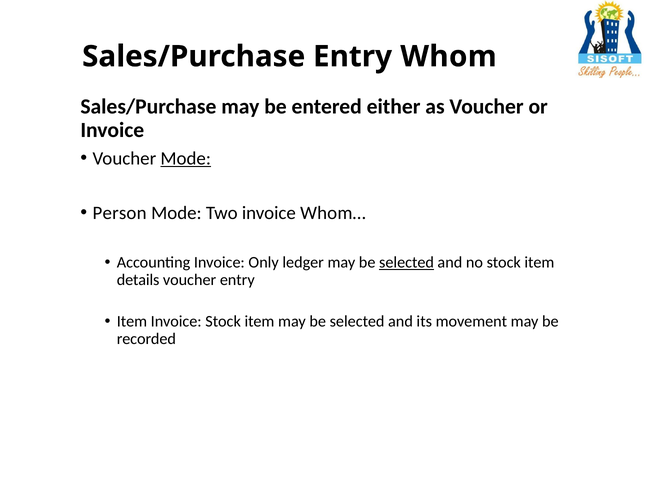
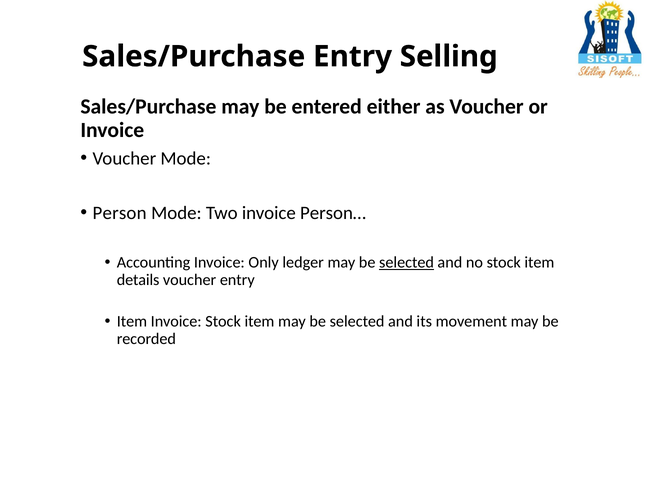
Whom: Whom -> Selling
Mode at (186, 159) underline: present -> none
Whom…: Whom… -> Person…
